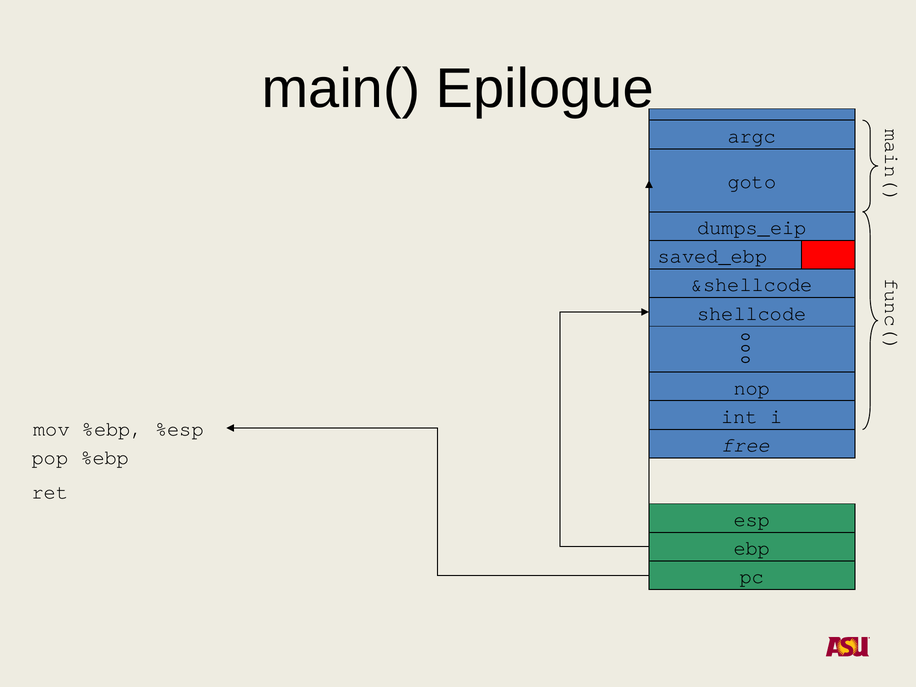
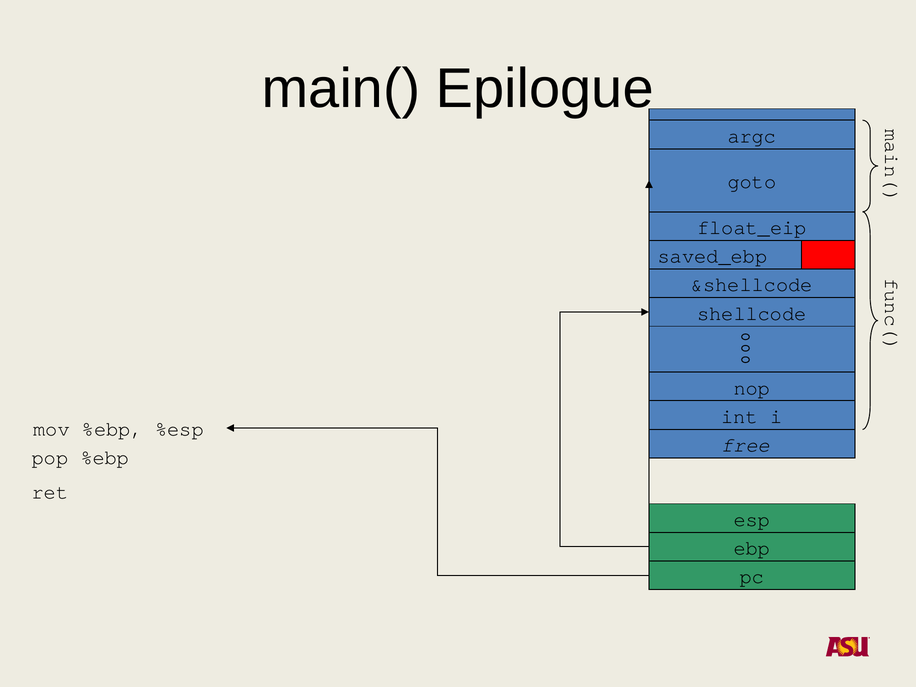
dumps_eip: dumps_eip -> float_eip
